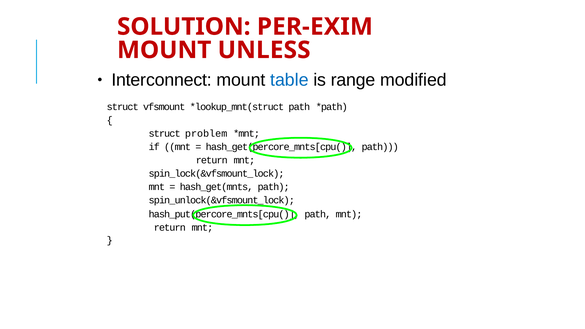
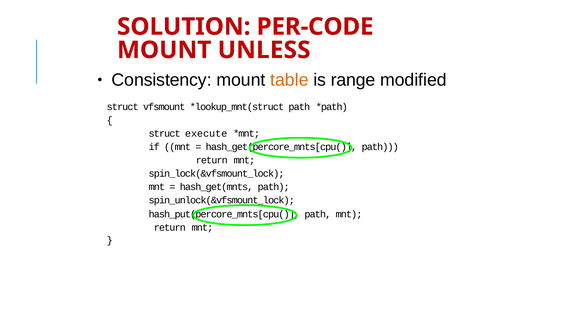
PER-EXIM: PER-EXIM -> PER-CODE
Interconnect: Interconnect -> Consistency
table colour: blue -> orange
problem: problem -> execute
